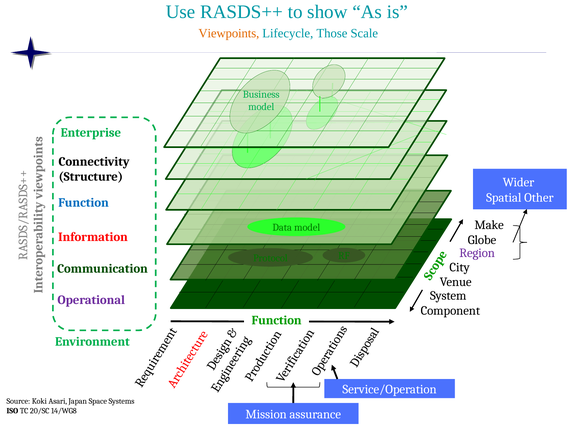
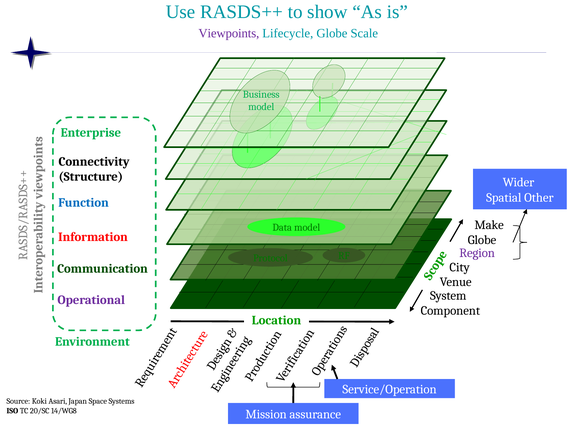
Viewpoints colour: orange -> purple
Lifecycle Those: Those -> Globe
Function at (277, 320): Function -> Location
